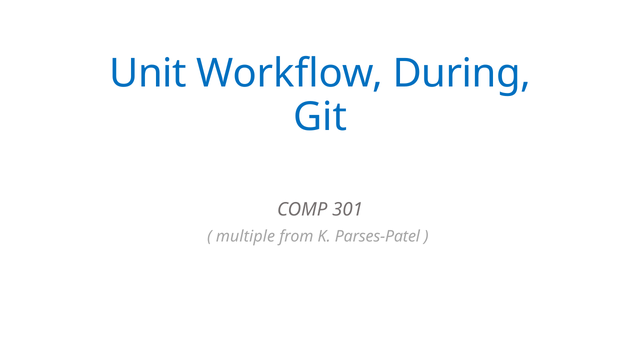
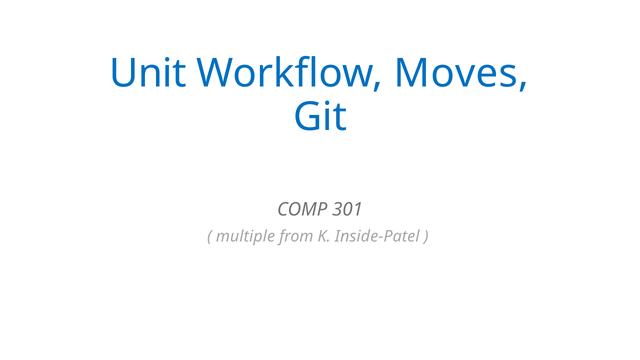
During: During -> Moves
Parses-Patel: Parses-Patel -> Inside-Patel
